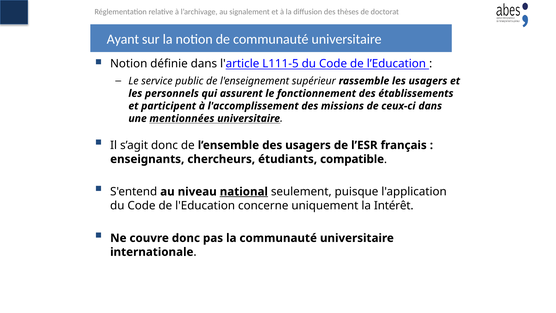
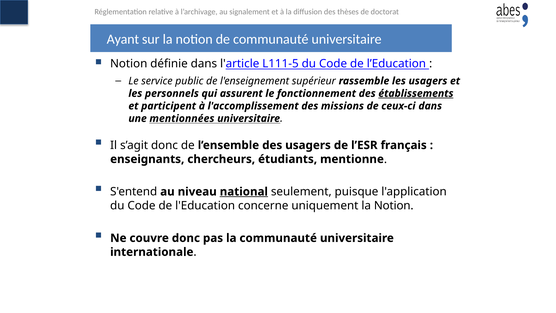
établissements underline: none -> present
compatible: compatible -> mentionne
uniquement la Intérêt: Intérêt -> Notion
